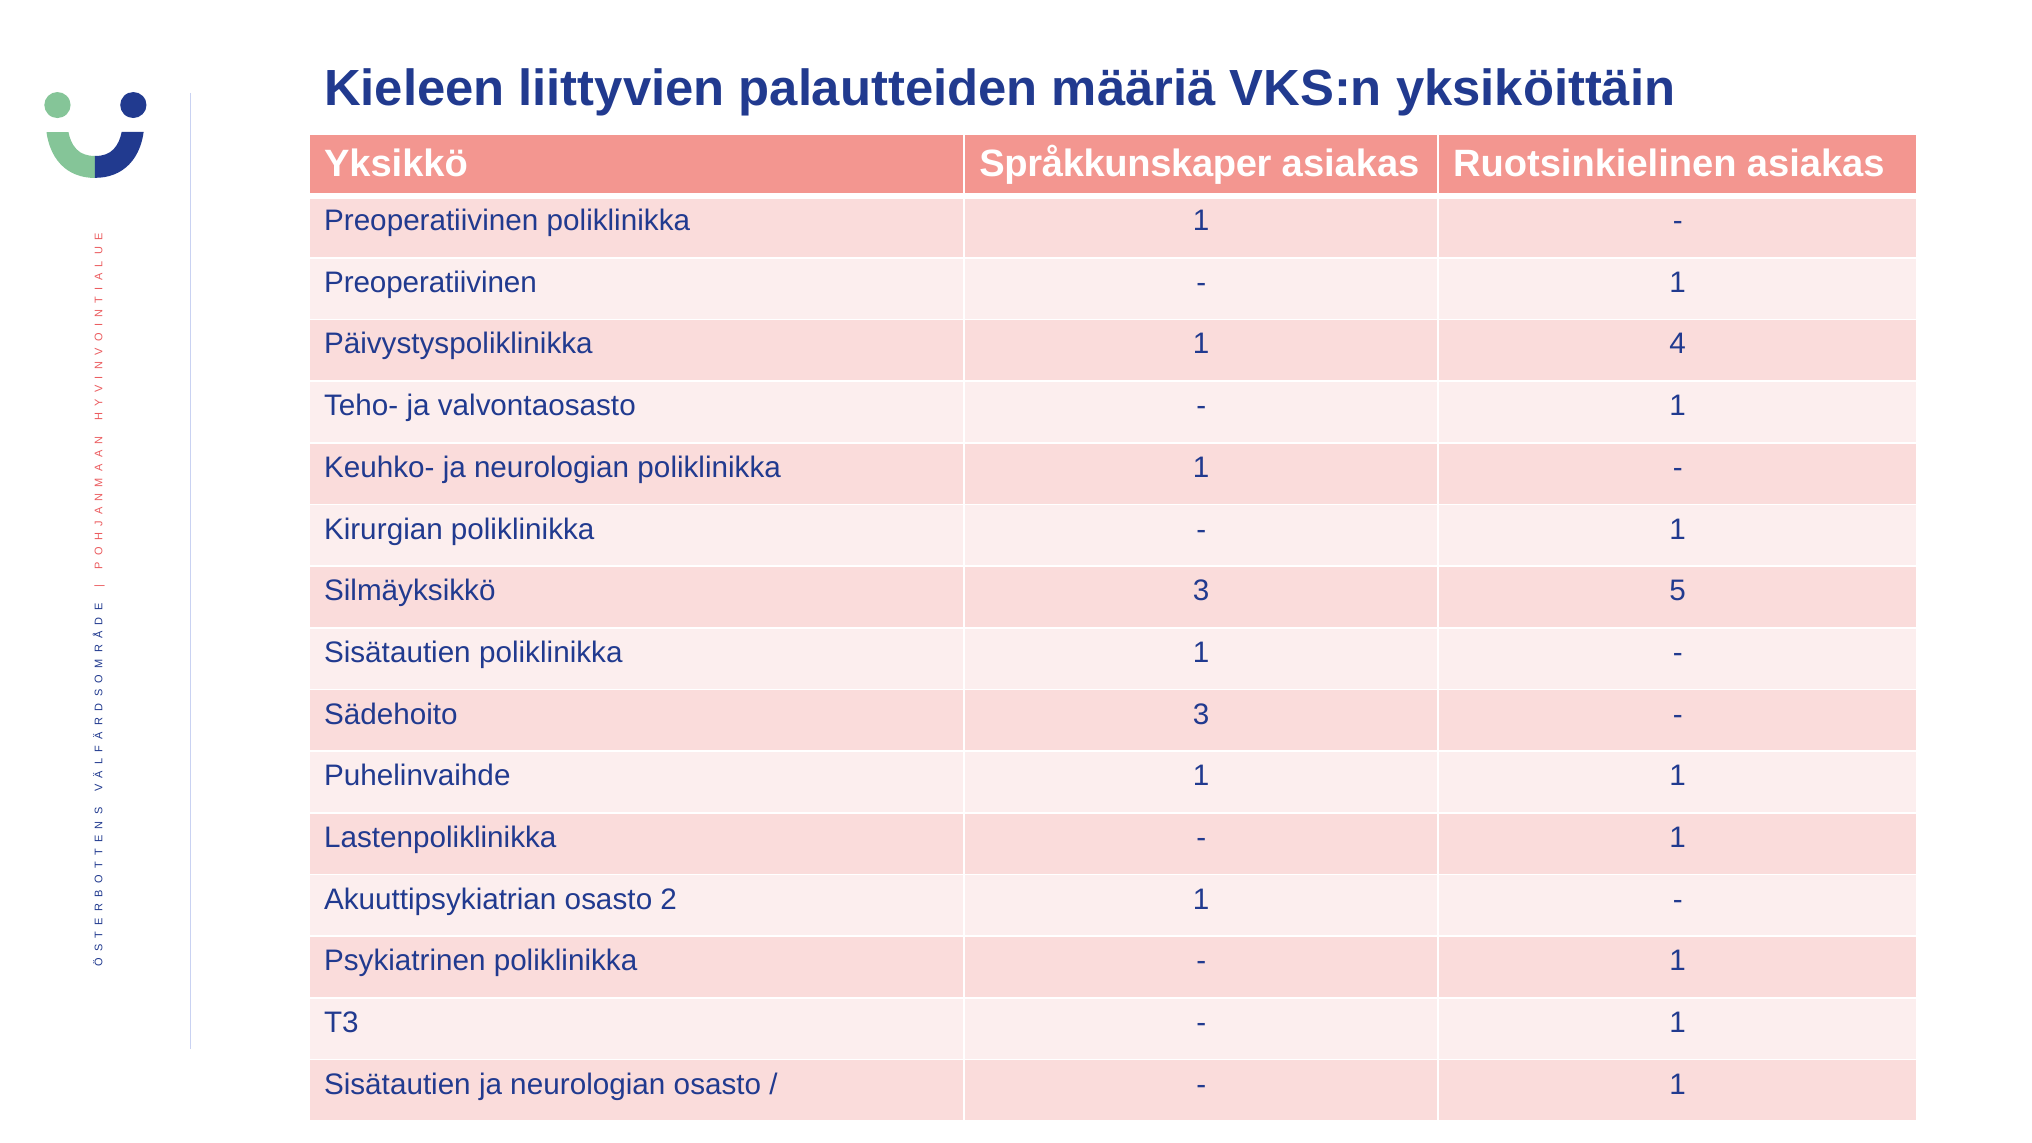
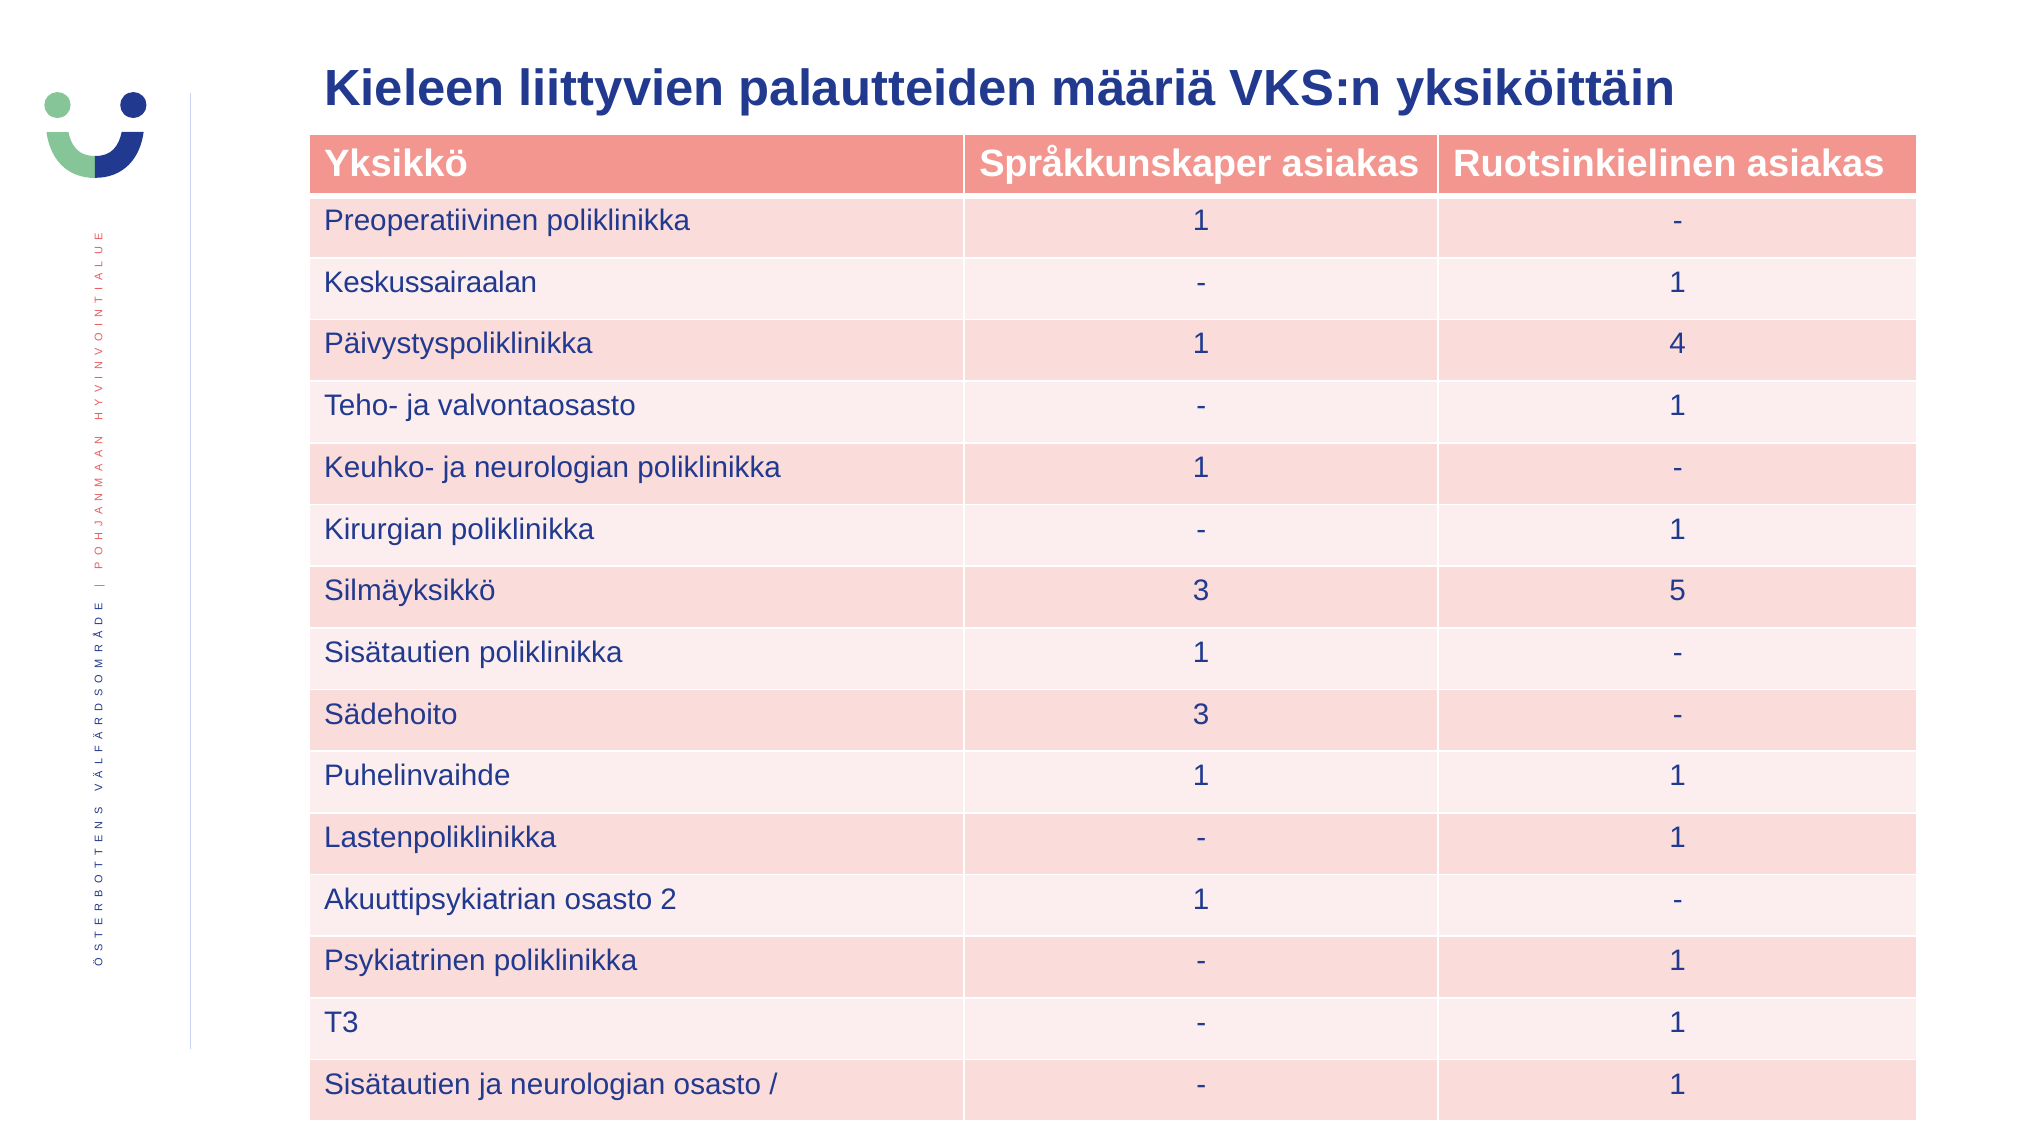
Preoperatiivinen at (430, 283): Preoperatiivinen -> Keskussairaalan
